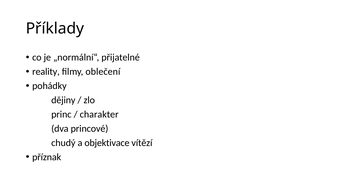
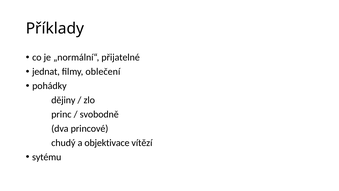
reality: reality -> jednat
charakter: charakter -> svobodně
příznak: příznak -> sytému
